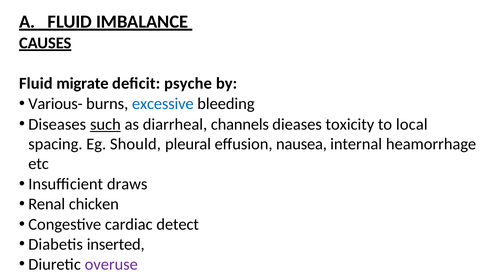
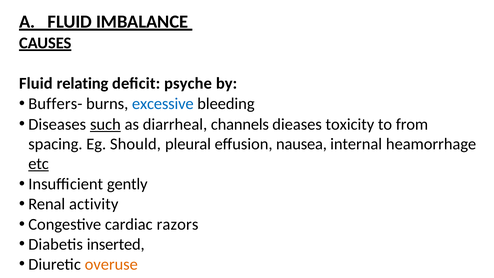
migrate: migrate -> relating
Various-: Various- -> Buffers-
local: local -> from
etc underline: none -> present
draws: draws -> gently
chicken: chicken -> activity
detect: detect -> razors
overuse colour: purple -> orange
